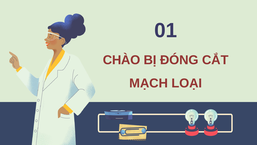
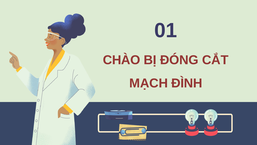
LOẠI: LOẠI -> ĐÌNH
